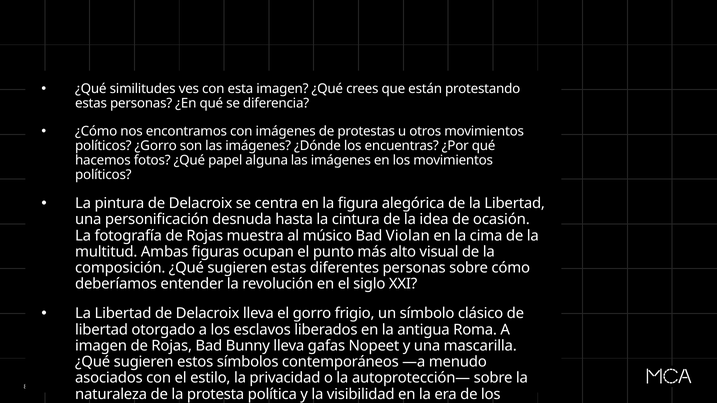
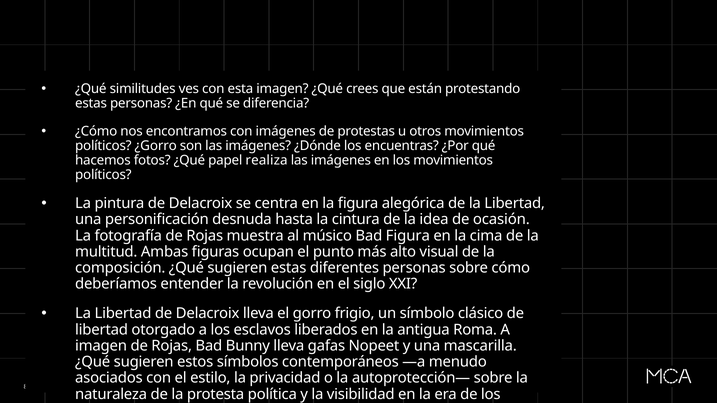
alguna: alguna -> realiza
Bad Violan: Violan -> Figura
